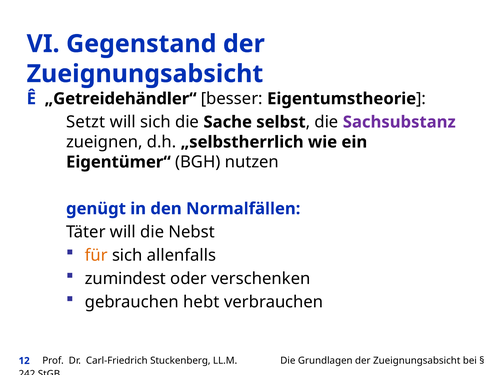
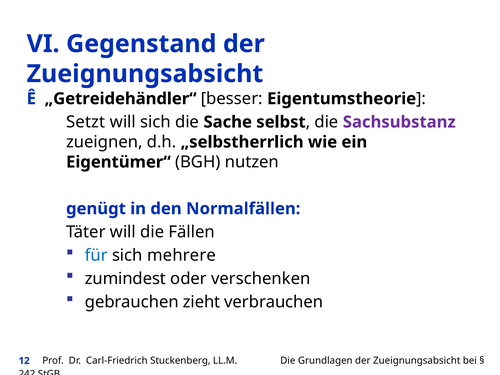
Nebst: Nebst -> Fällen
für colour: orange -> blue
allenfalls: allenfalls -> mehrere
hebt: hebt -> zieht
